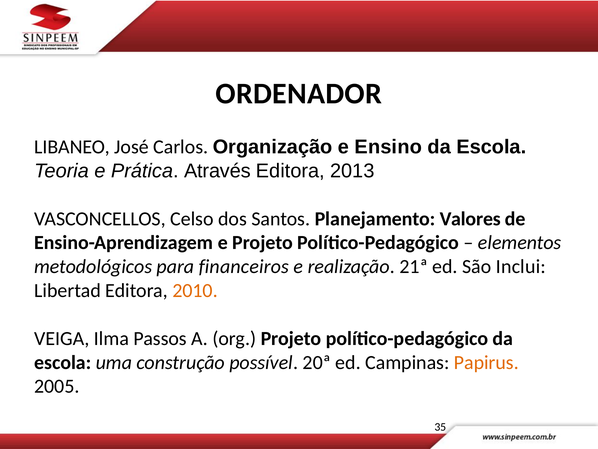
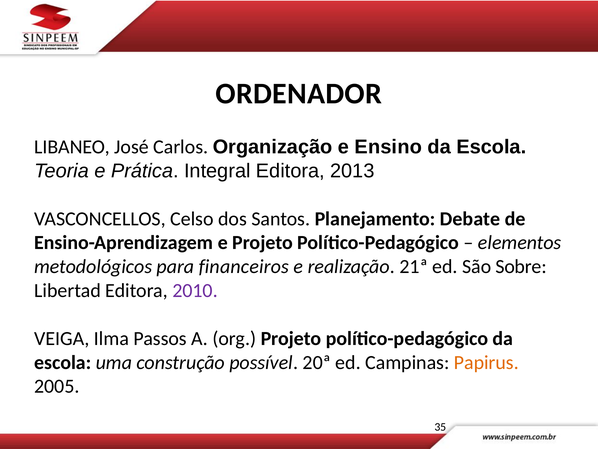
Através: Através -> Integral
Valores: Valores -> Debate
Inclui: Inclui -> Sobre
2010 colour: orange -> purple
